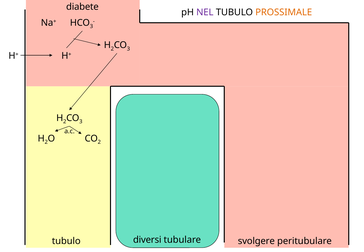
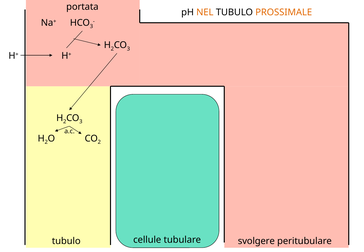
diabete: diabete -> portata
NEL colour: purple -> orange
diversi: diversi -> cellule
